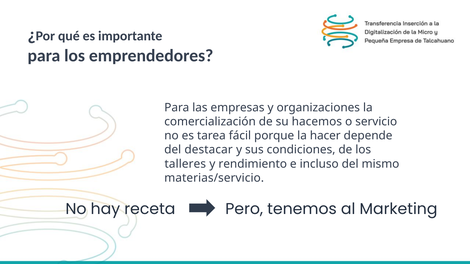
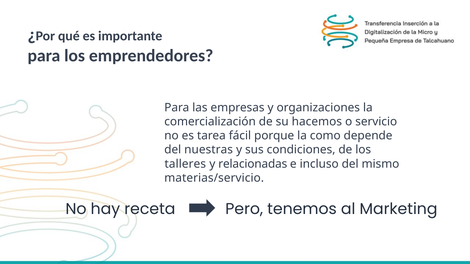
hacer: hacer -> como
destacar: destacar -> nuestras
rendimiento: rendimiento -> relacionadas
